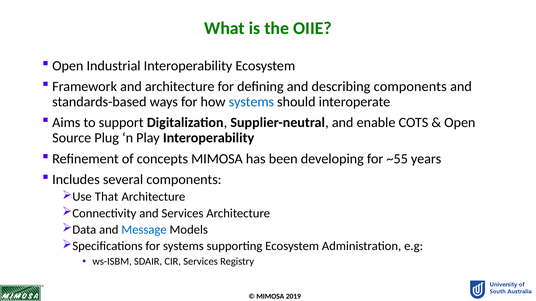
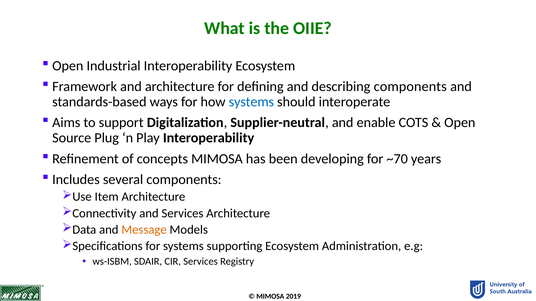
~55: ~55 -> ~70
That: That -> Item
Message colour: blue -> orange
